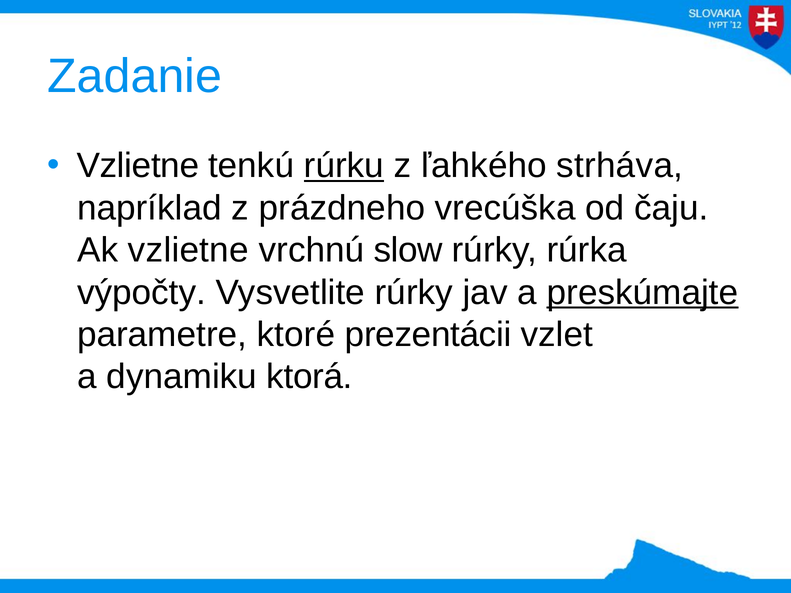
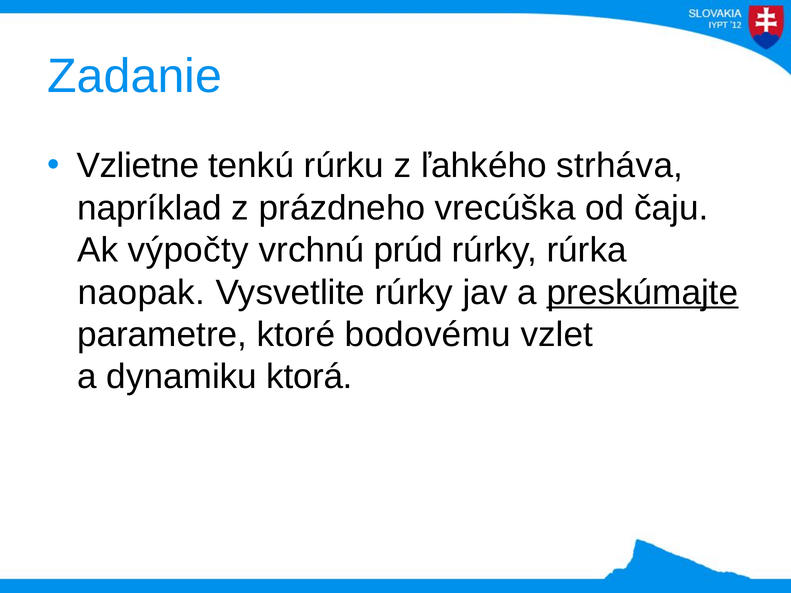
rúrku underline: present -> none
Ak vzlietne: vzlietne -> výpočty
slow: slow -> prúd
výpočty: výpočty -> naopak
prezentácii: prezentácii -> bodovému
